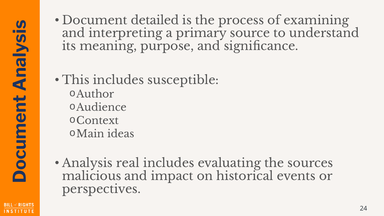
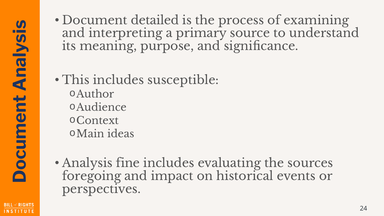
real: real -> fine
malicious: malicious -> foregoing
